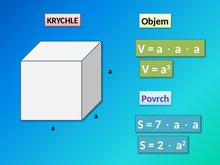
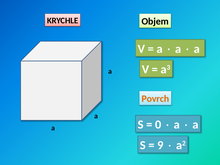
Povrch colour: purple -> orange
7: 7 -> 0
2: 2 -> 9
